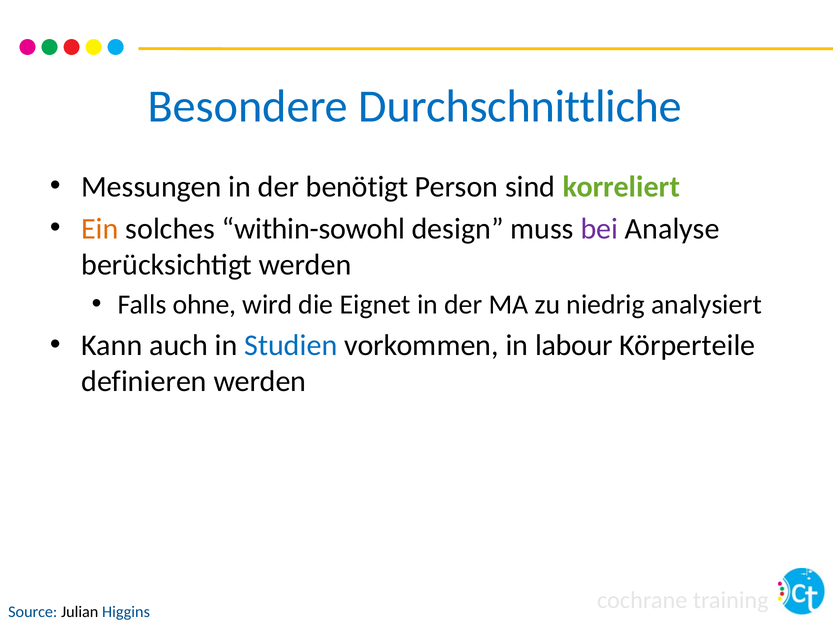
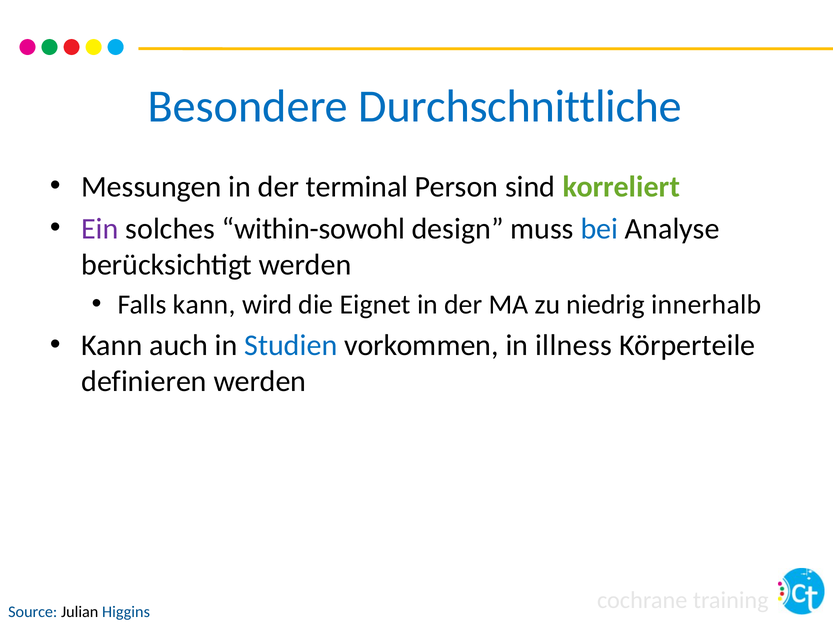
benötigt: benötigt -> terminal
Ein colour: orange -> purple
bei colour: purple -> blue
Falls ohne: ohne -> kann
analysiert: analysiert -> innerhalb
labour: labour -> illness
